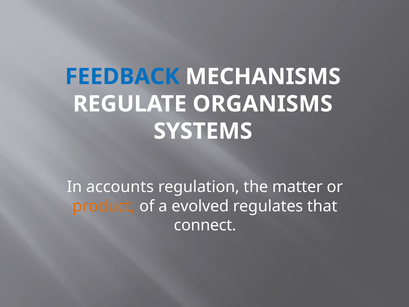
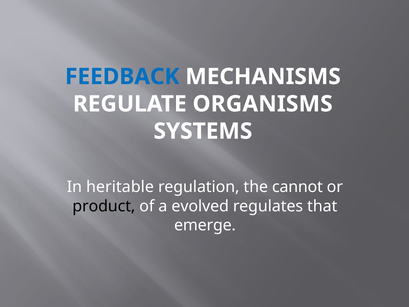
accounts: accounts -> heritable
matter: matter -> cannot
product colour: orange -> black
connect: connect -> emerge
